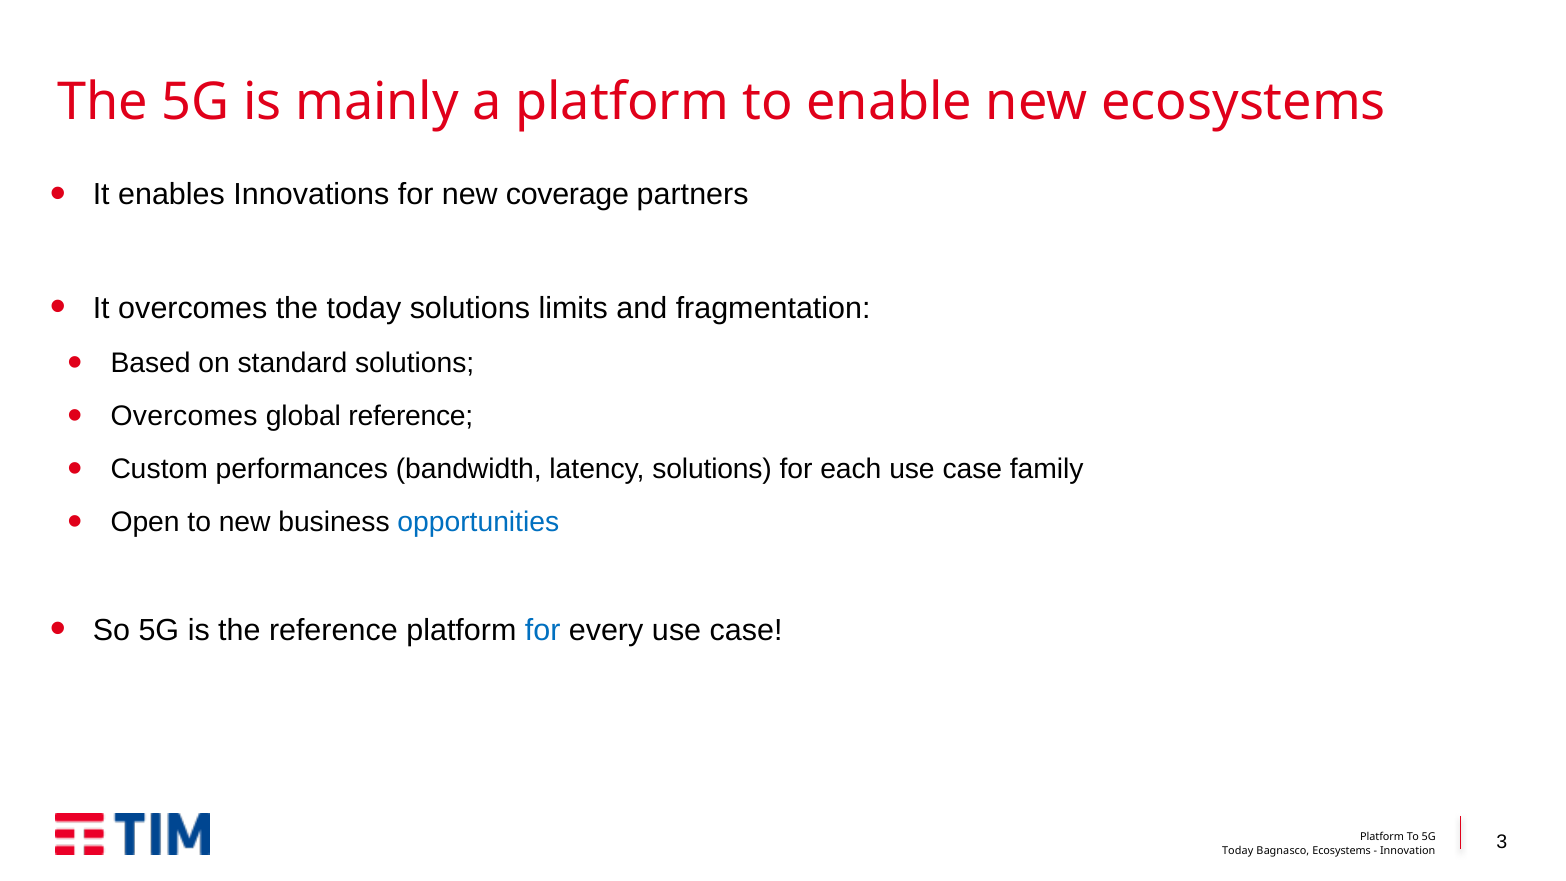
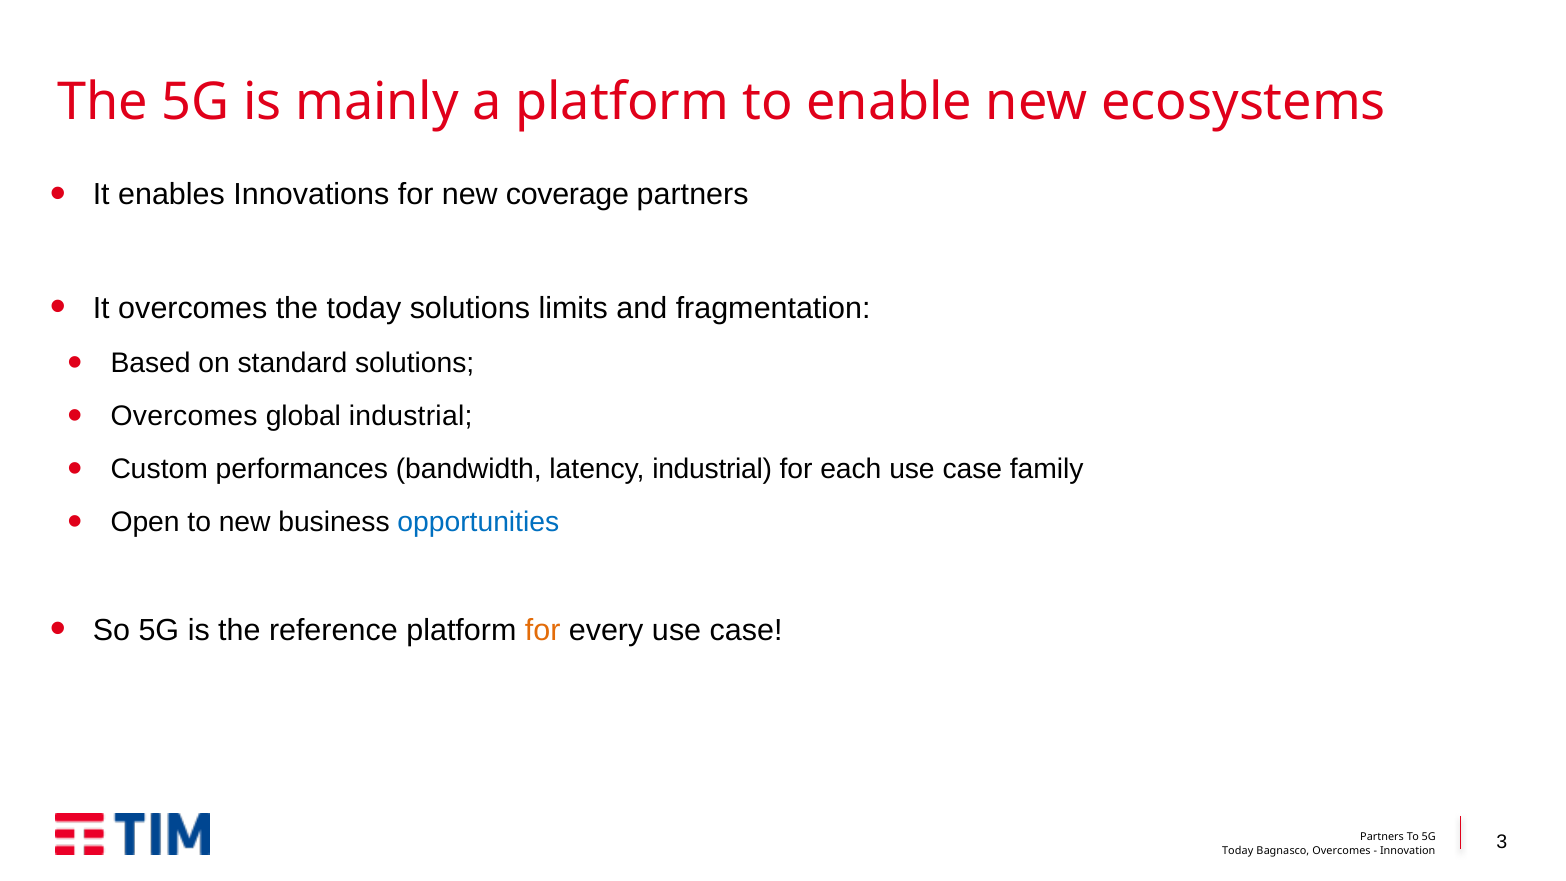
global reference: reference -> industrial
latency solutions: solutions -> industrial
for at (543, 630) colour: blue -> orange
Platform at (1382, 837): Platform -> Partners
Bagnasco Ecosystems: Ecosystems -> Overcomes
